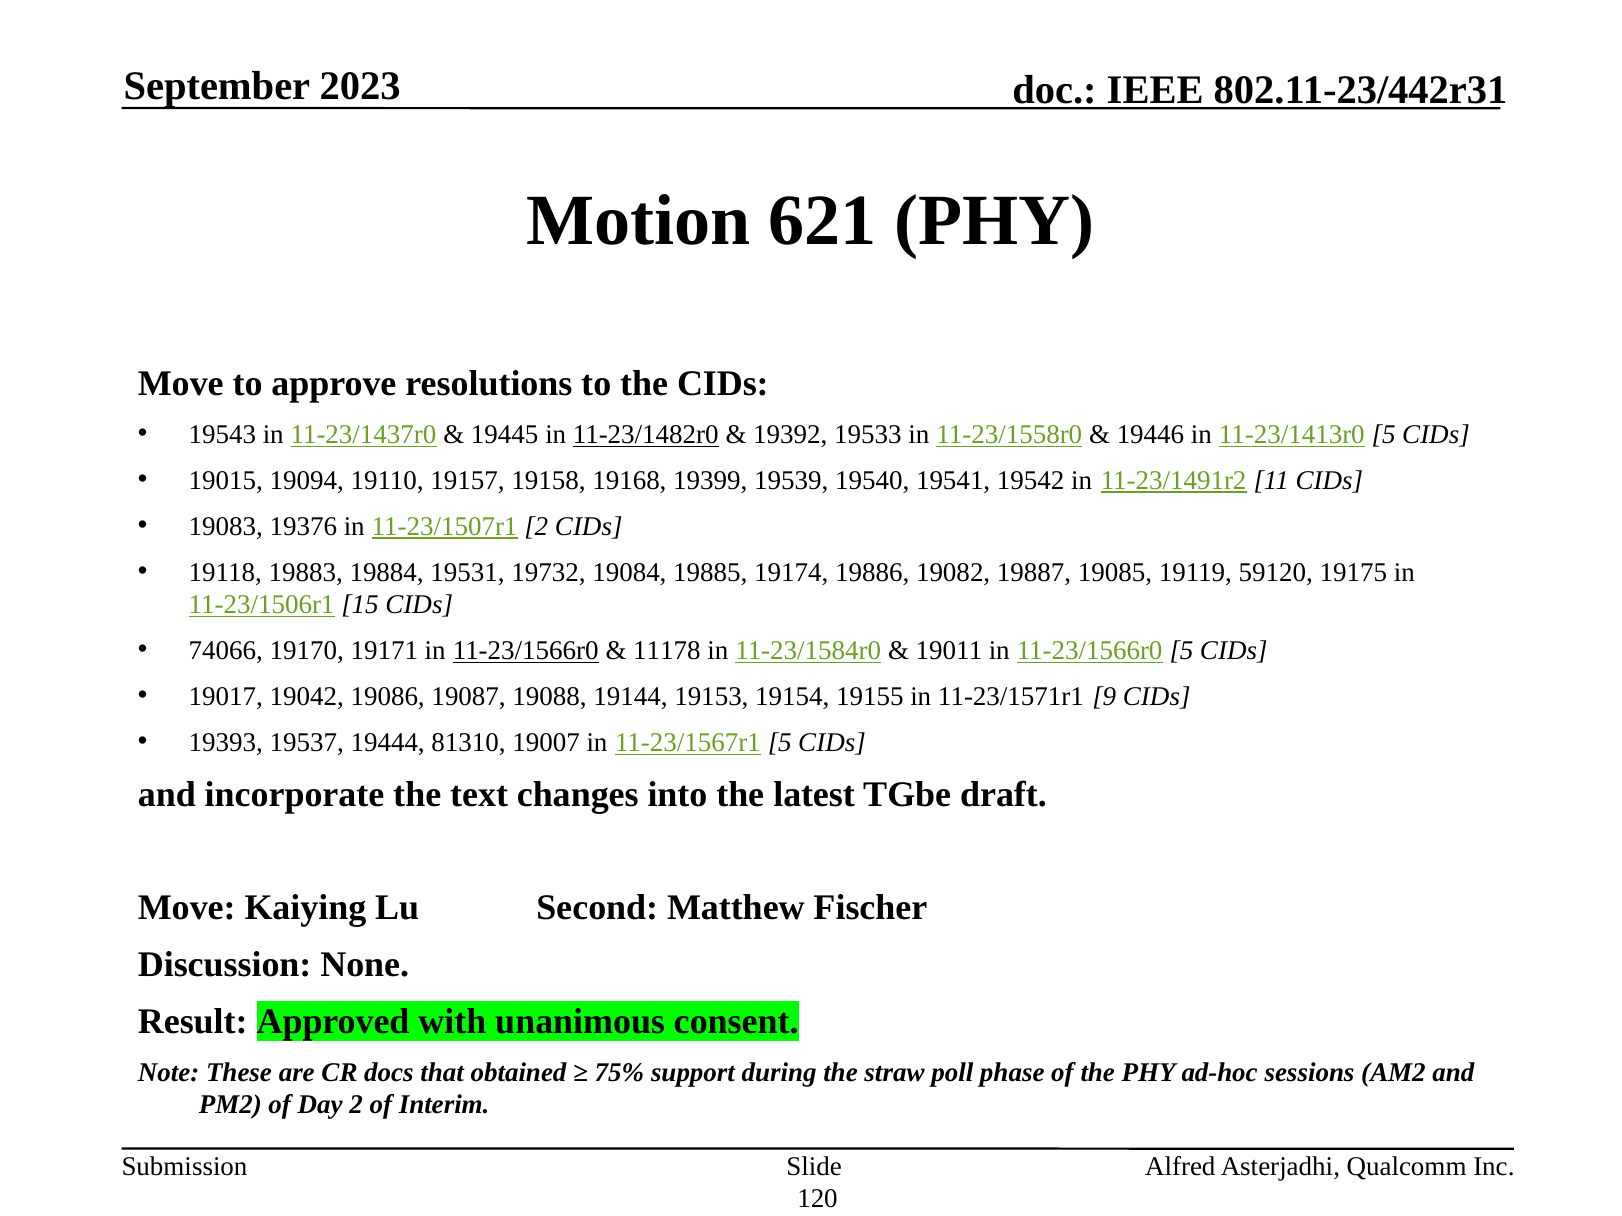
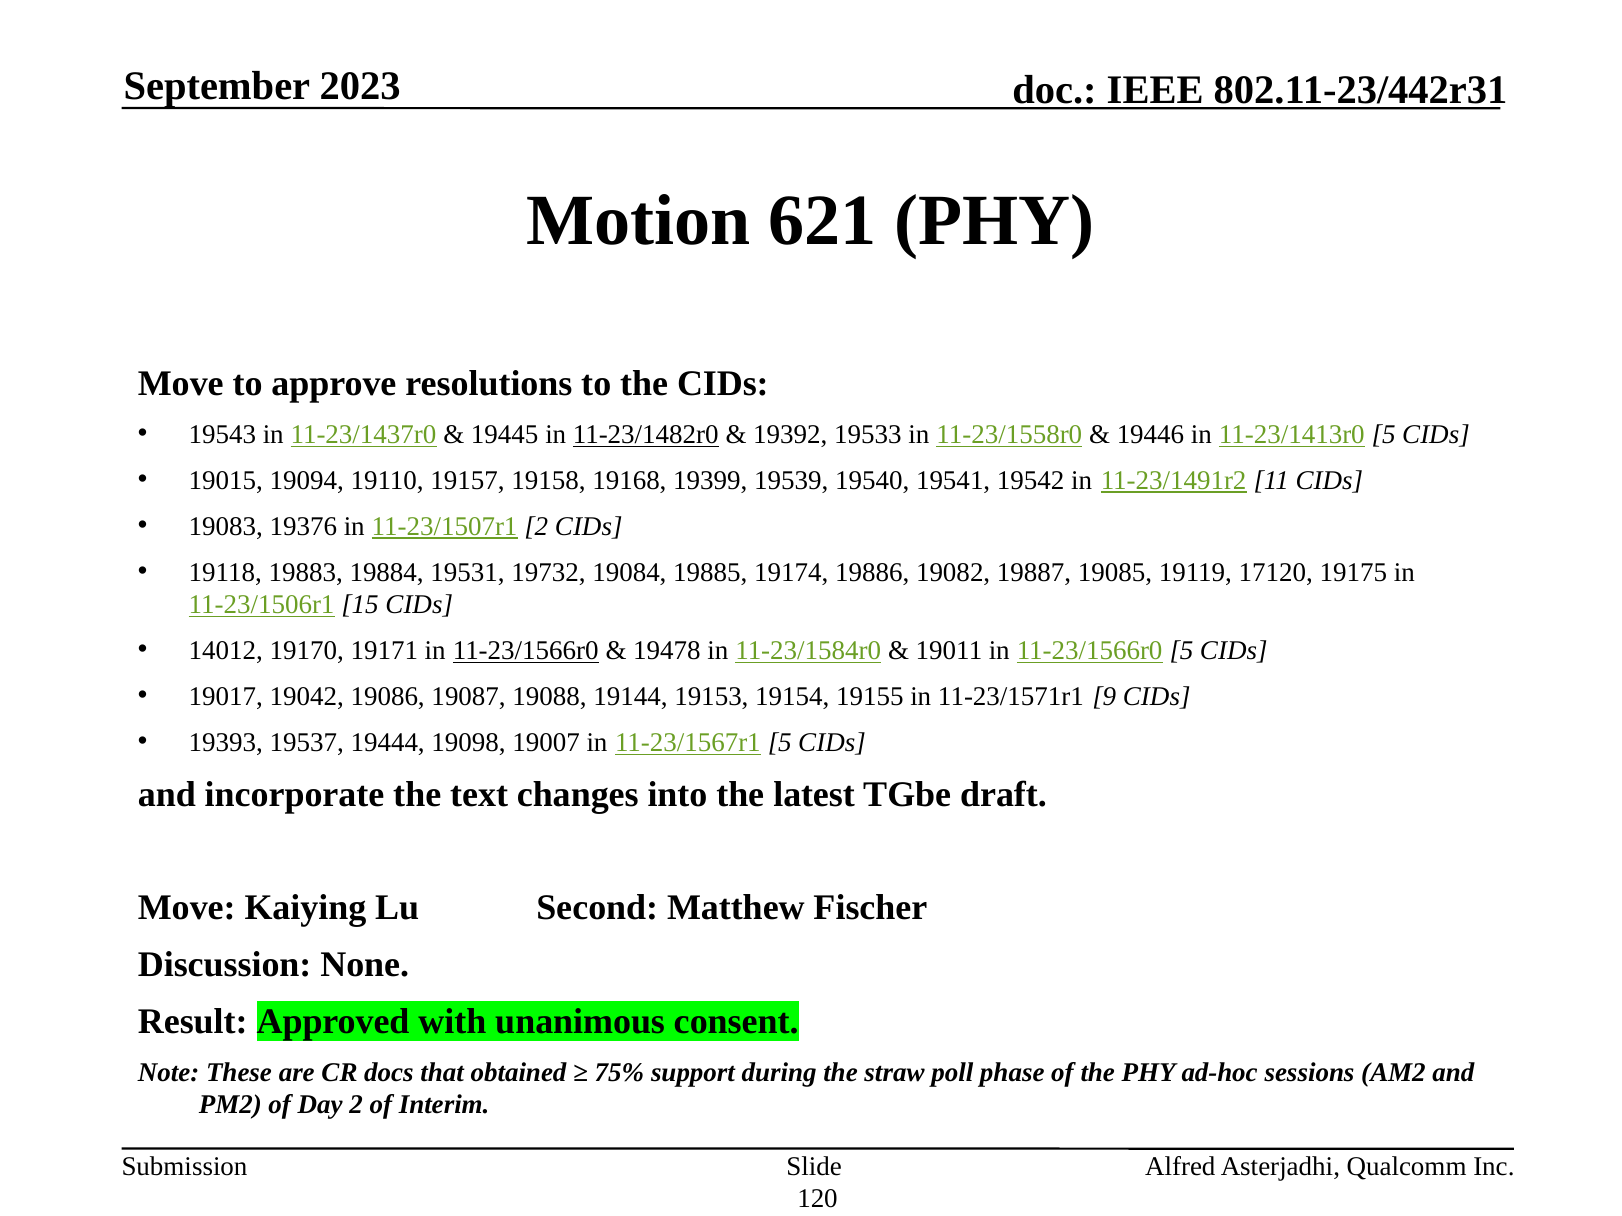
59120: 59120 -> 17120
74066: 74066 -> 14012
11178: 11178 -> 19478
81310: 81310 -> 19098
